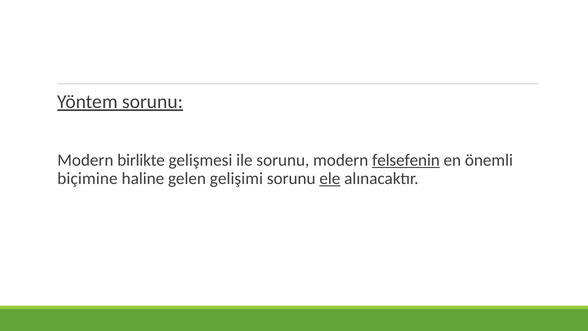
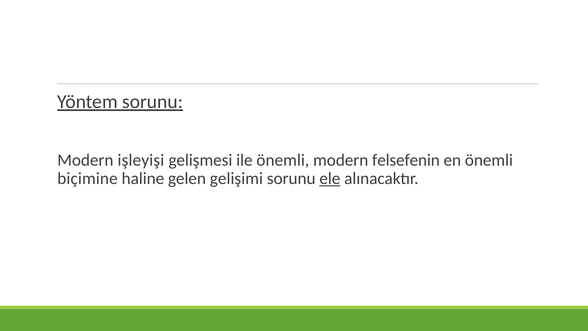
birlikte: birlikte -> işleyişi
ile sorunu: sorunu -> önemli
felsefenin underline: present -> none
